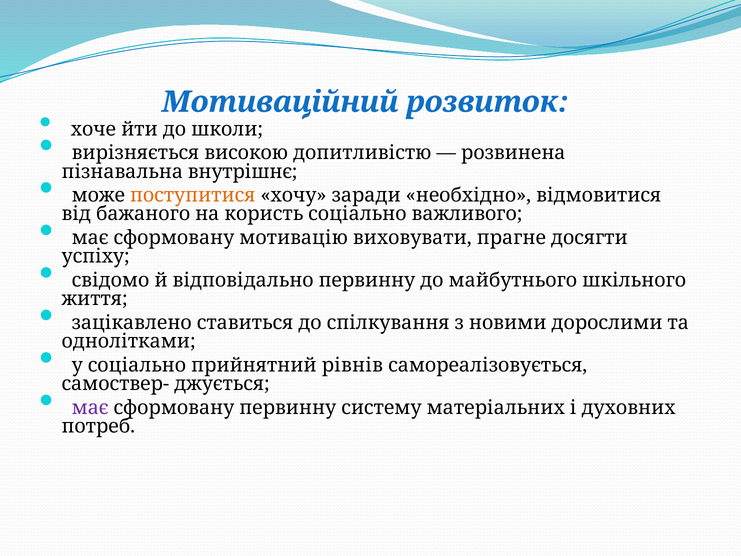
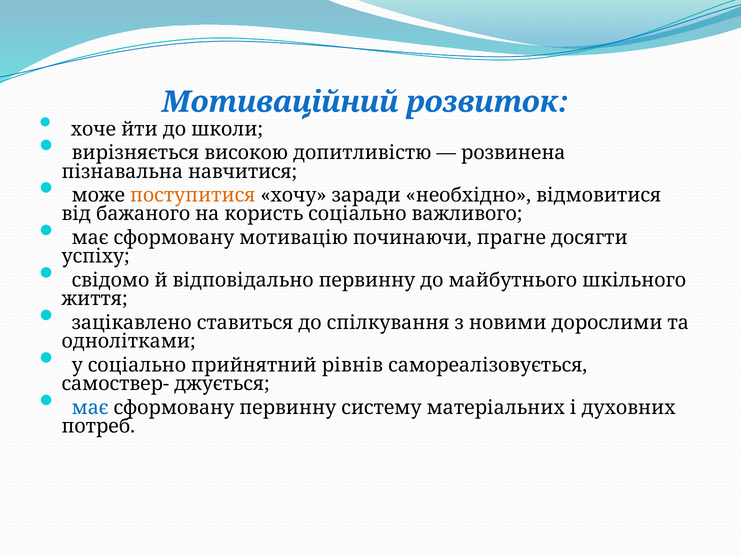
внутрішнє: внутрішнє -> навчитися
виховувати: виховувати -> починаючи
має at (90, 407) colour: purple -> blue
